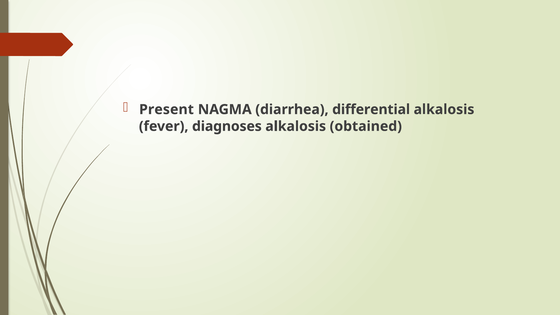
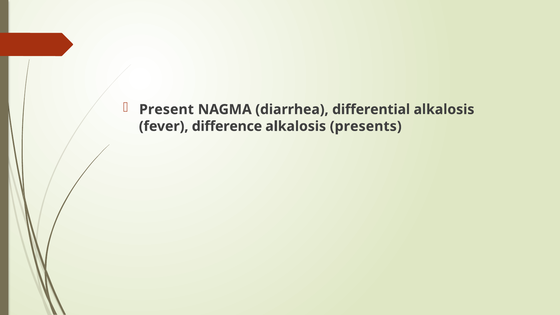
diagnoses: diagnoses -> difference
obtained: obtained -> presents
